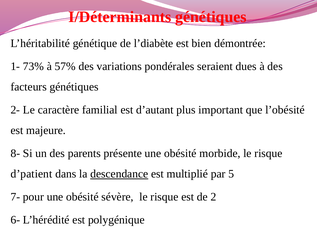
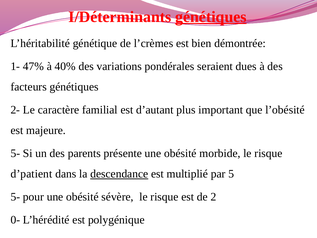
génétiques at (211, 17) underline: none -> present
l’diabète: l’diabète -> l’crèmes
73%: 73% -> 47%
57%: 57% -> 40%
8- at (15, 153): 8- -> 5-
7- at (15, 197): 7- -> 5-
6-: 6- -> 0-
